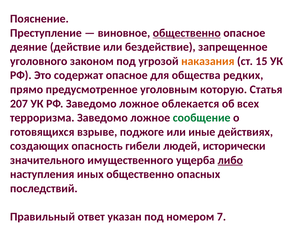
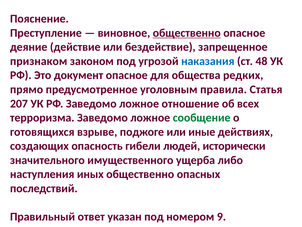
уголовного: уголовного -> признаком
наказания colour: orange -> blue
15: 15 -> 48
содержат: содержат -> документ
которую: которую -> правила
облекается: облекается -> отношение
либо underline: present -> none
7: 7 -> 9
